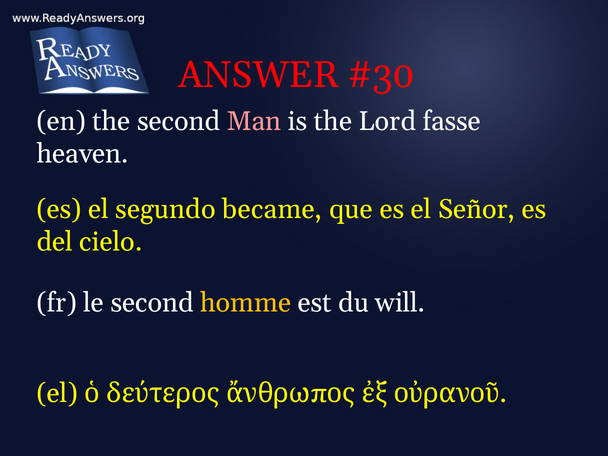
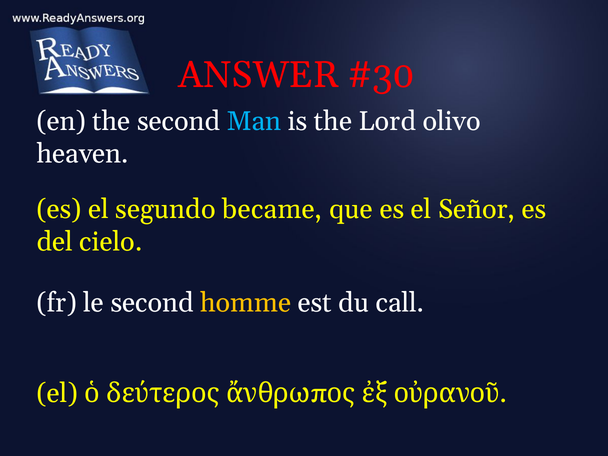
Man colour: pink -> light blue
fasse: fasse -> olivo
will: will -> call
